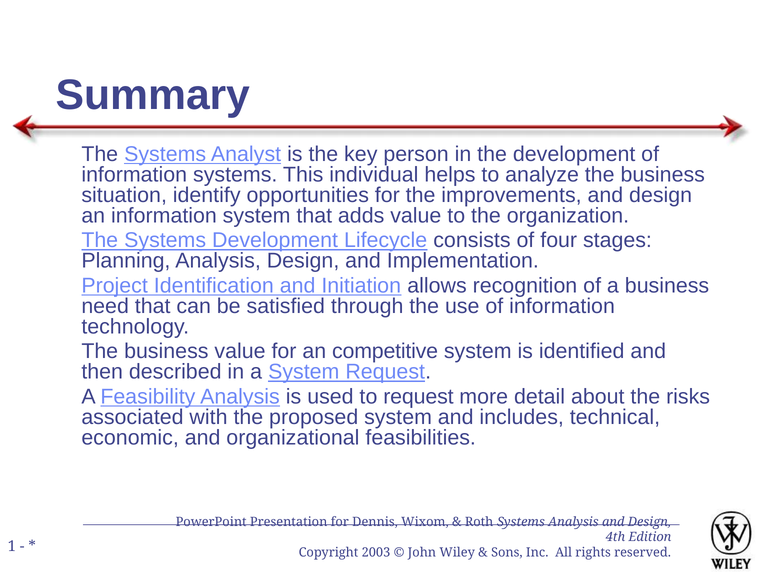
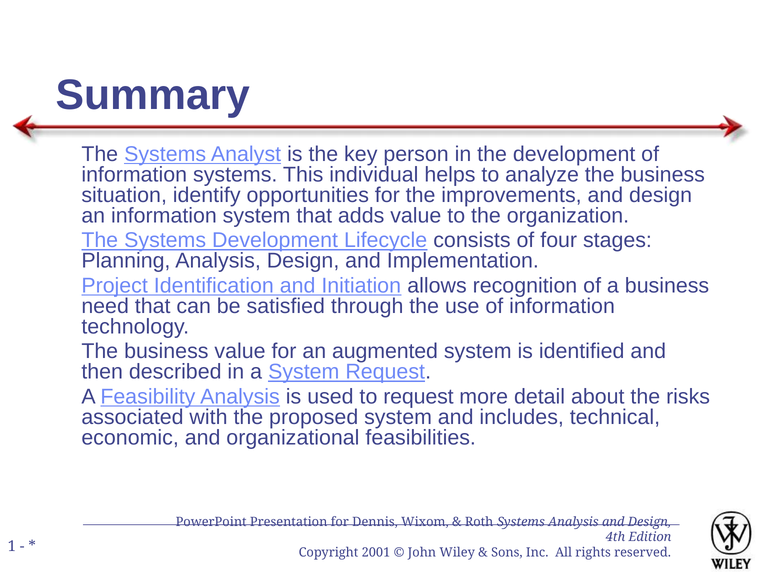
competitive: competitive -> augmented
2003: 2003 -> 2001
